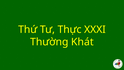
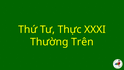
Khát: Khát -> Trên
